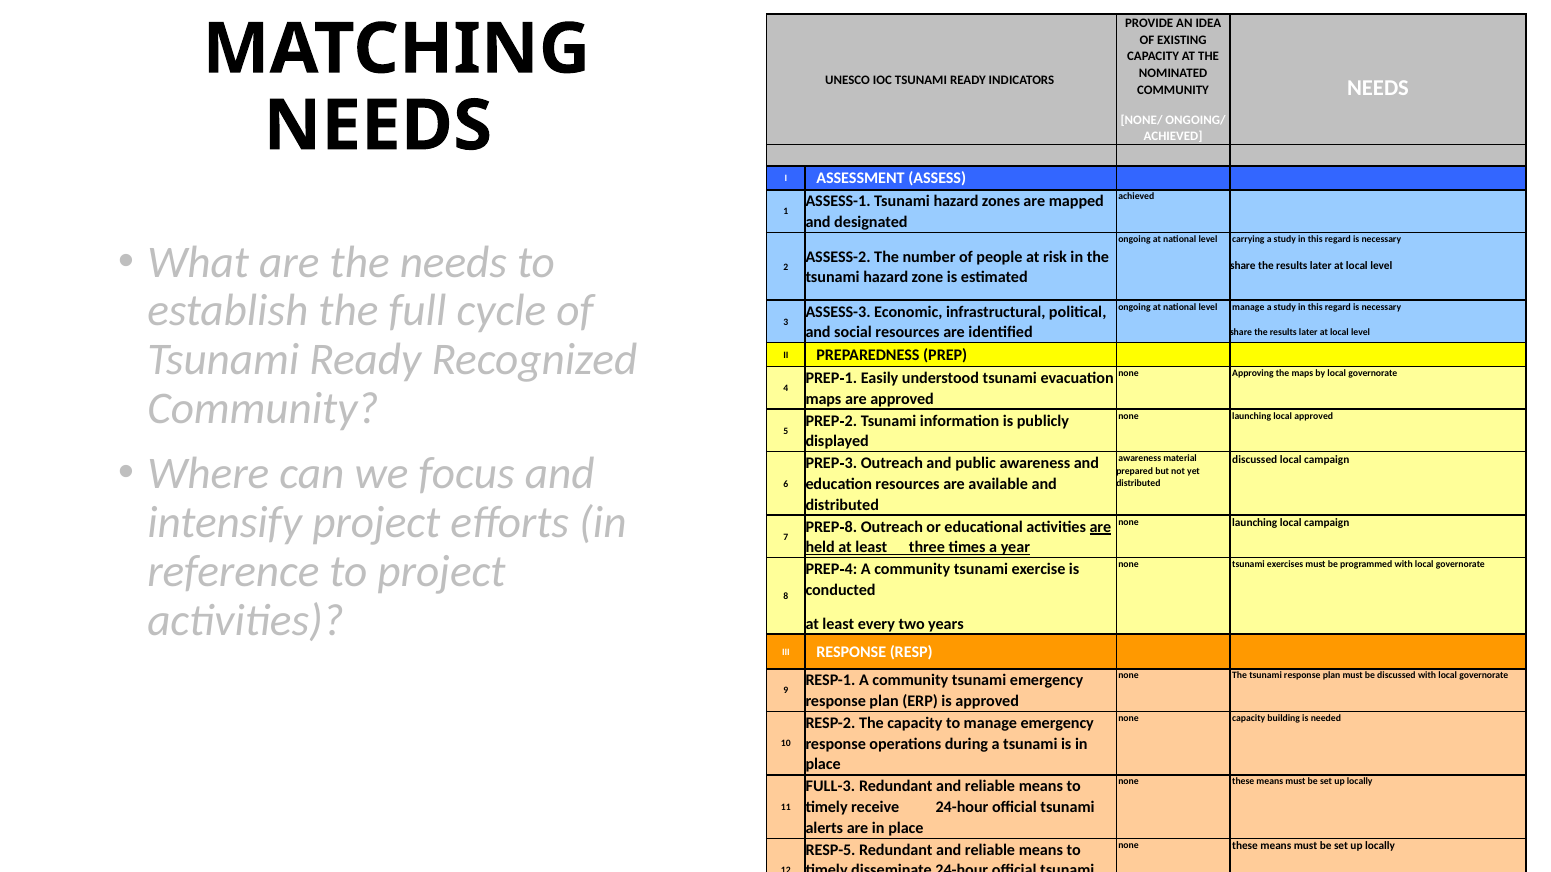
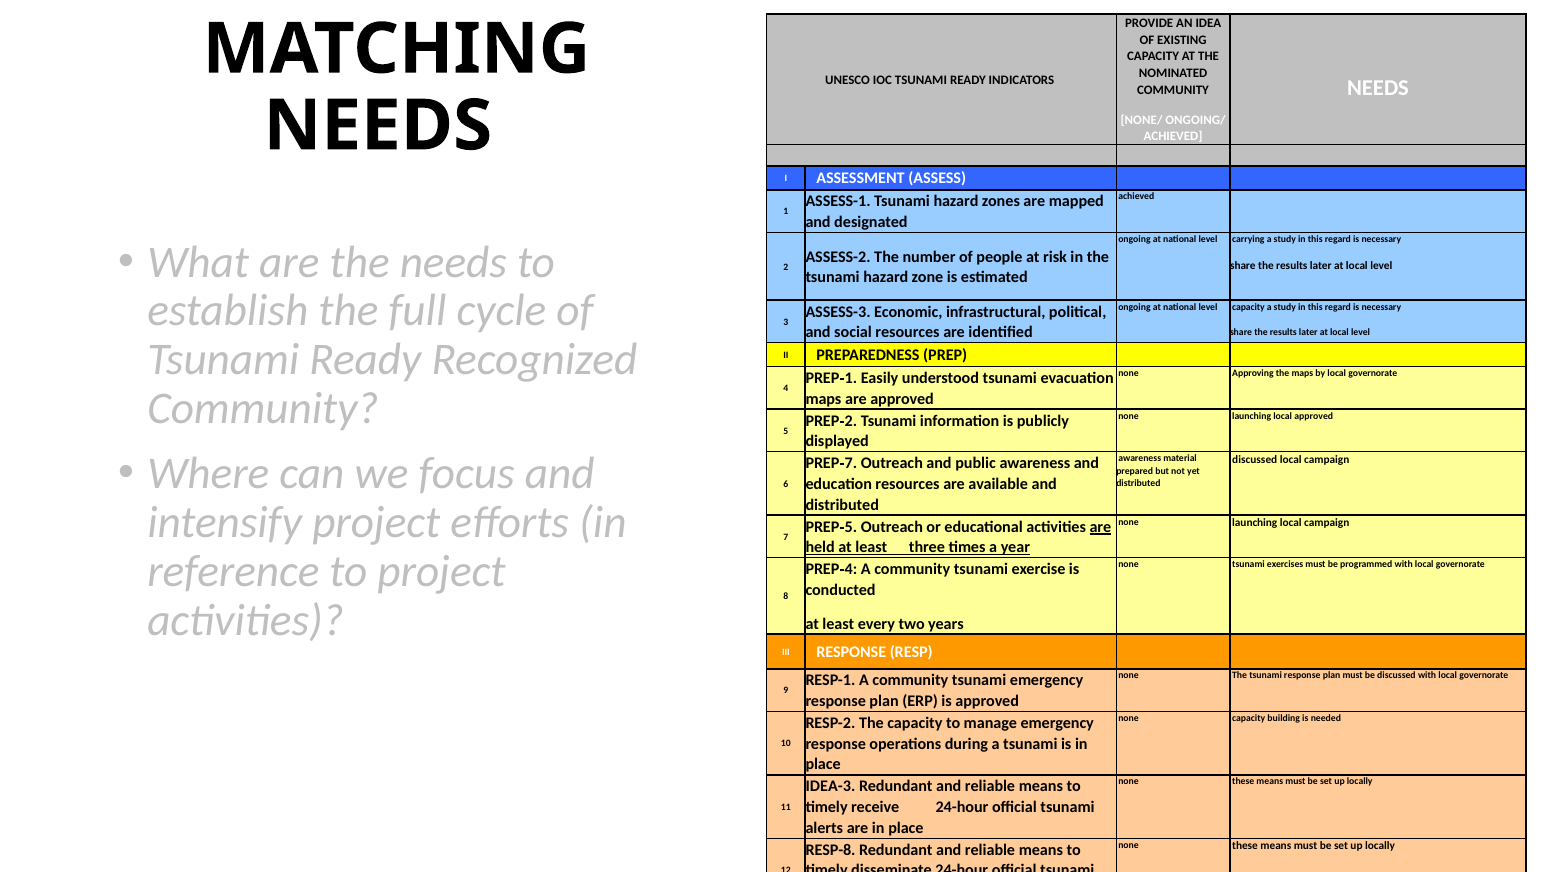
level manage: manage -> capacity
PREP 3: 3 -> 7
PREP 8: 8 -> 5
FULL-3: FULL-3 -> IDEA-3
RESP-5: RESP-5 -> RESP-8
